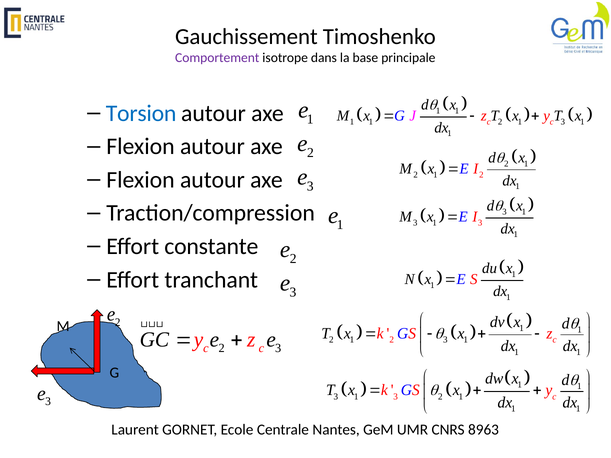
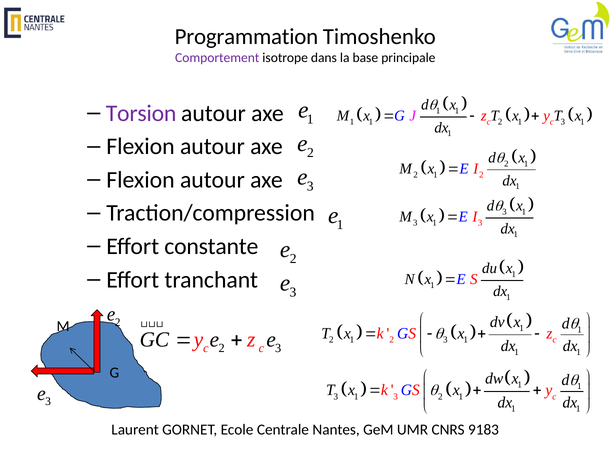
Gauchissement: Gauchissement -> Programmation
Torsion colour: blue -> purple
8963: 8963 -> 9183
